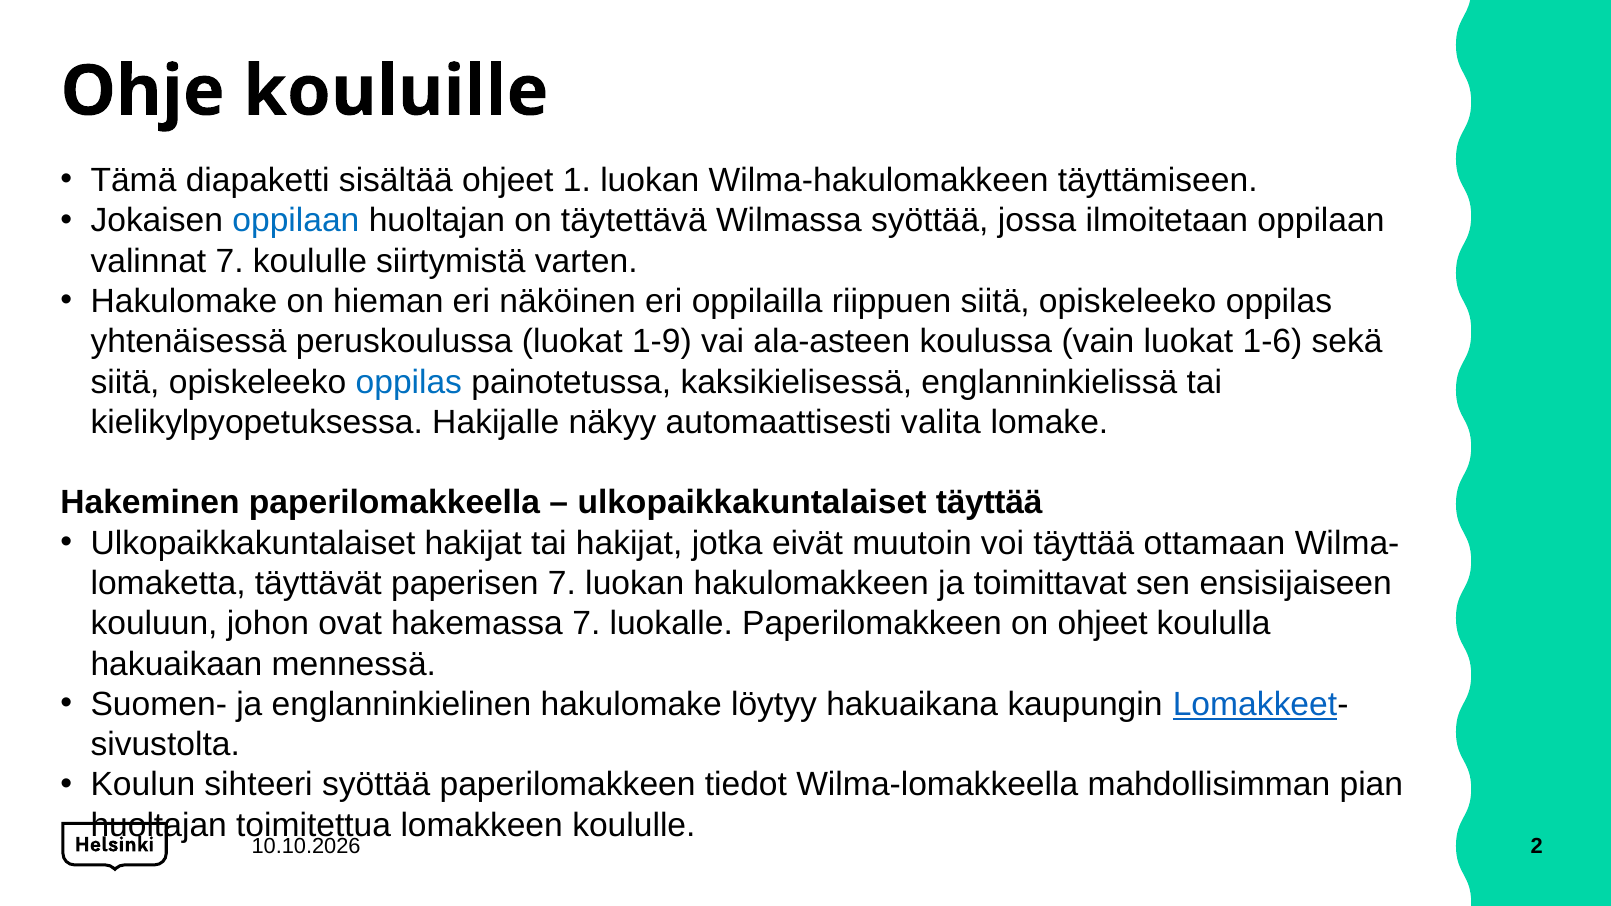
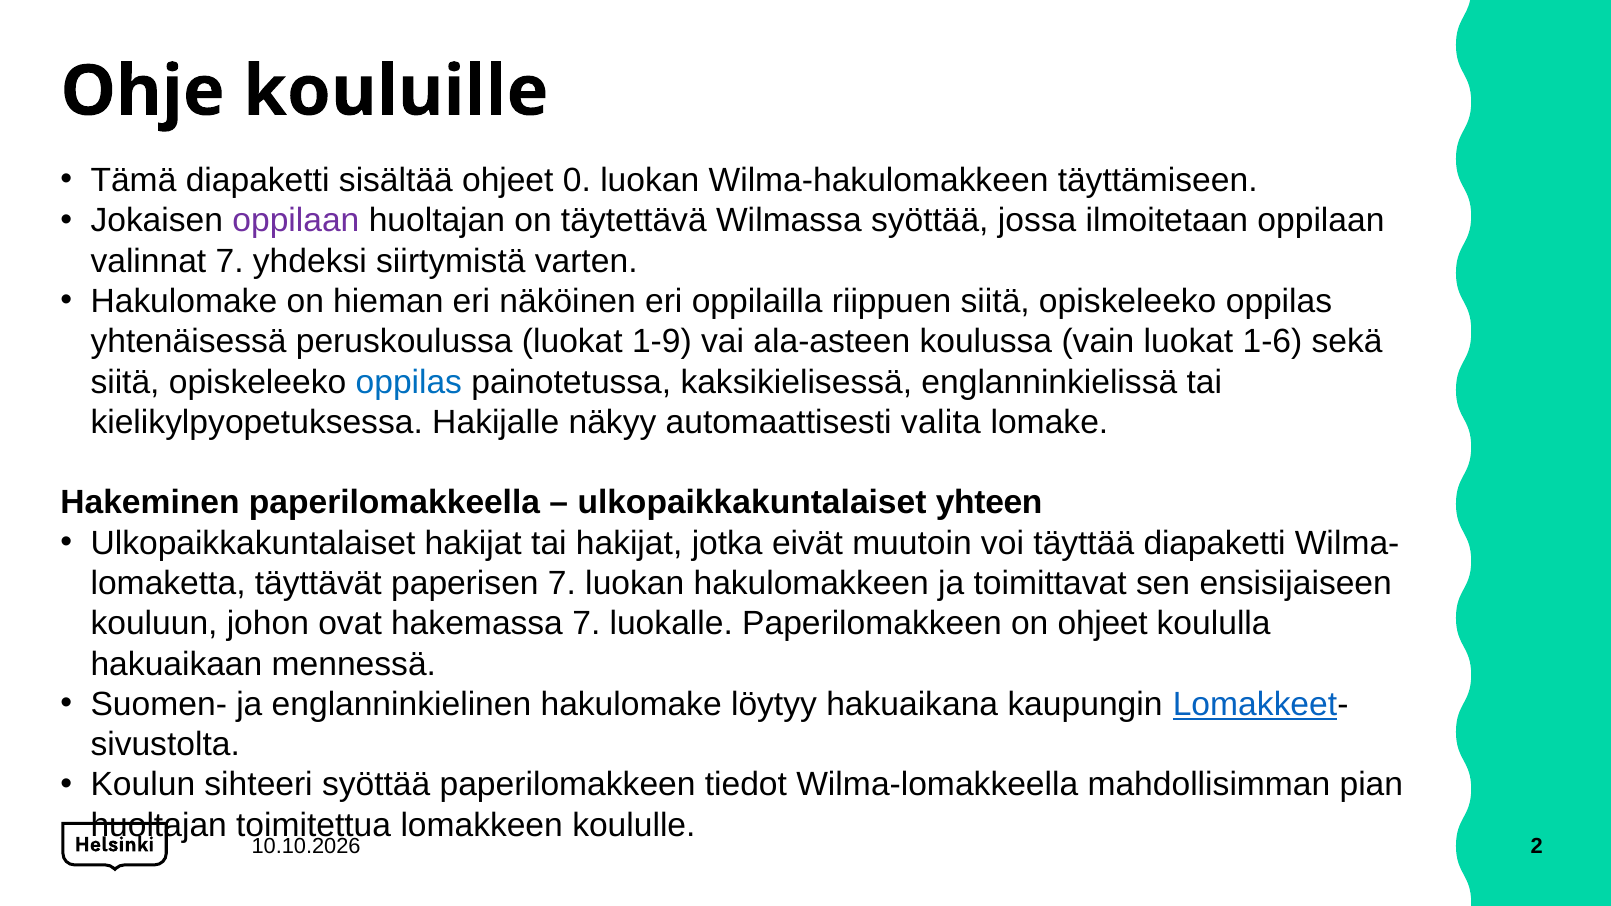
1: 1 -> 0
oppilaan at (296, 221) colour: blue -> purple
7 koululle: koululle -> yhdeksi
ulkopaikkakuntalaiset täyttää: täyttää -> yhteen
täyttää ottamaan: ottamaan -> diapaketti
